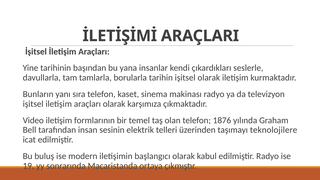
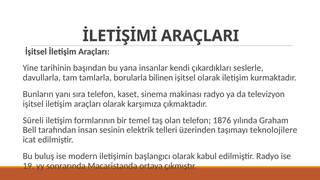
tarihin: tarihin -> bilinen
Video: Video -> Süreli
